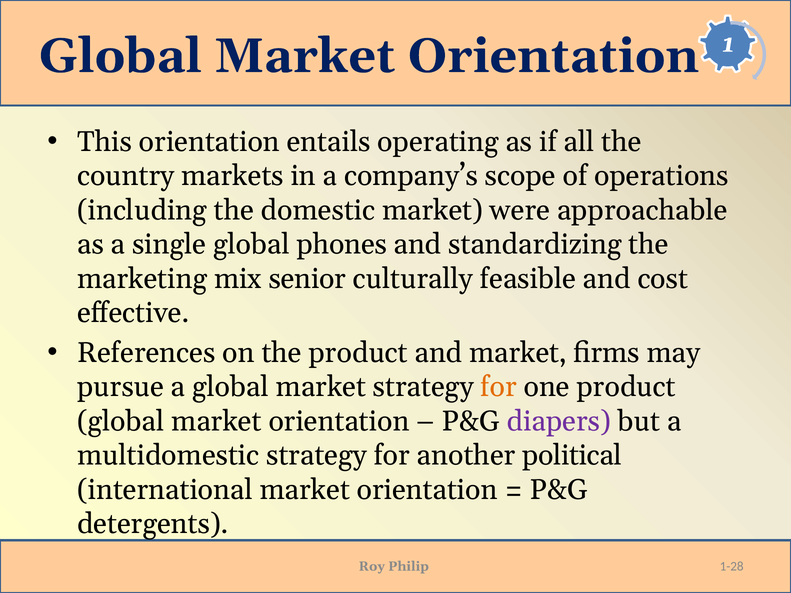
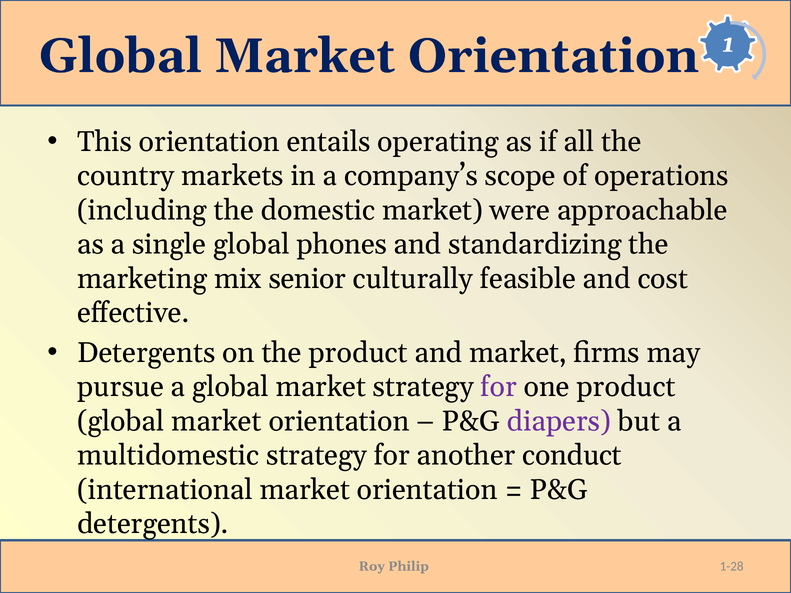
References at (146, 353): References -> Detergents
for at (499, 387) colour: orange -> purple
political: political -> conduct
